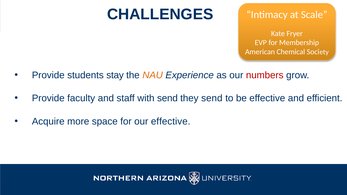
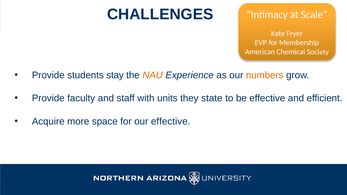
numbers colour: red -> orange
with send: send -> units
they send: send -> state
